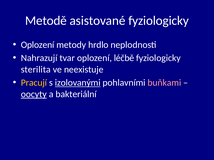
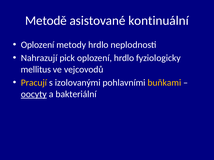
asistované fyziologicky: fyziologicky -> kontinuální
tvar: tvar -> pick
oplození léčbě: léčbě -> hrdlo
sterilita: sterilita -> mellitus
neexistuje: neexistuje -> vejcovodů
izolovanými underline: present -> none
buňkami colour: pink -> yellow
